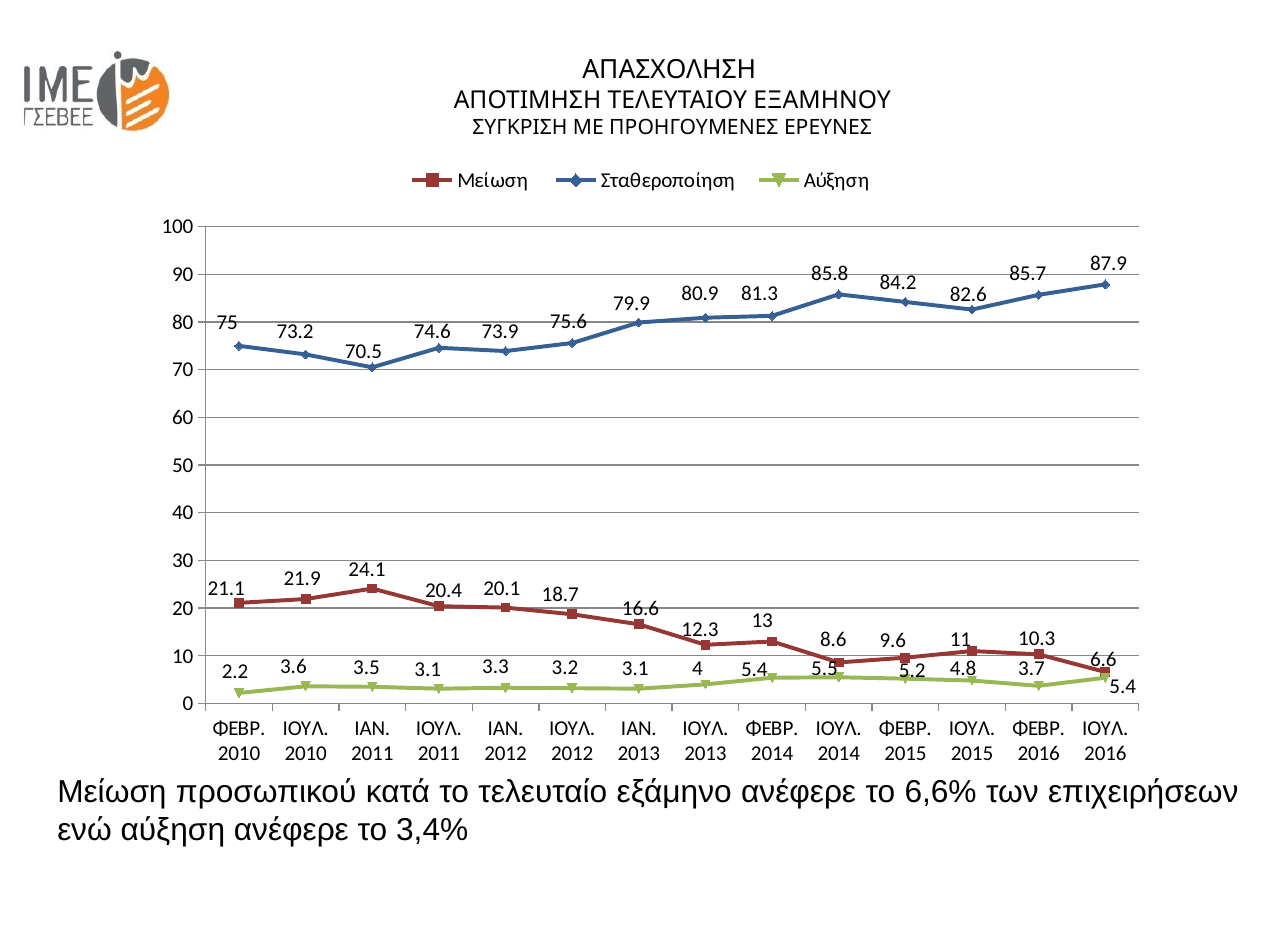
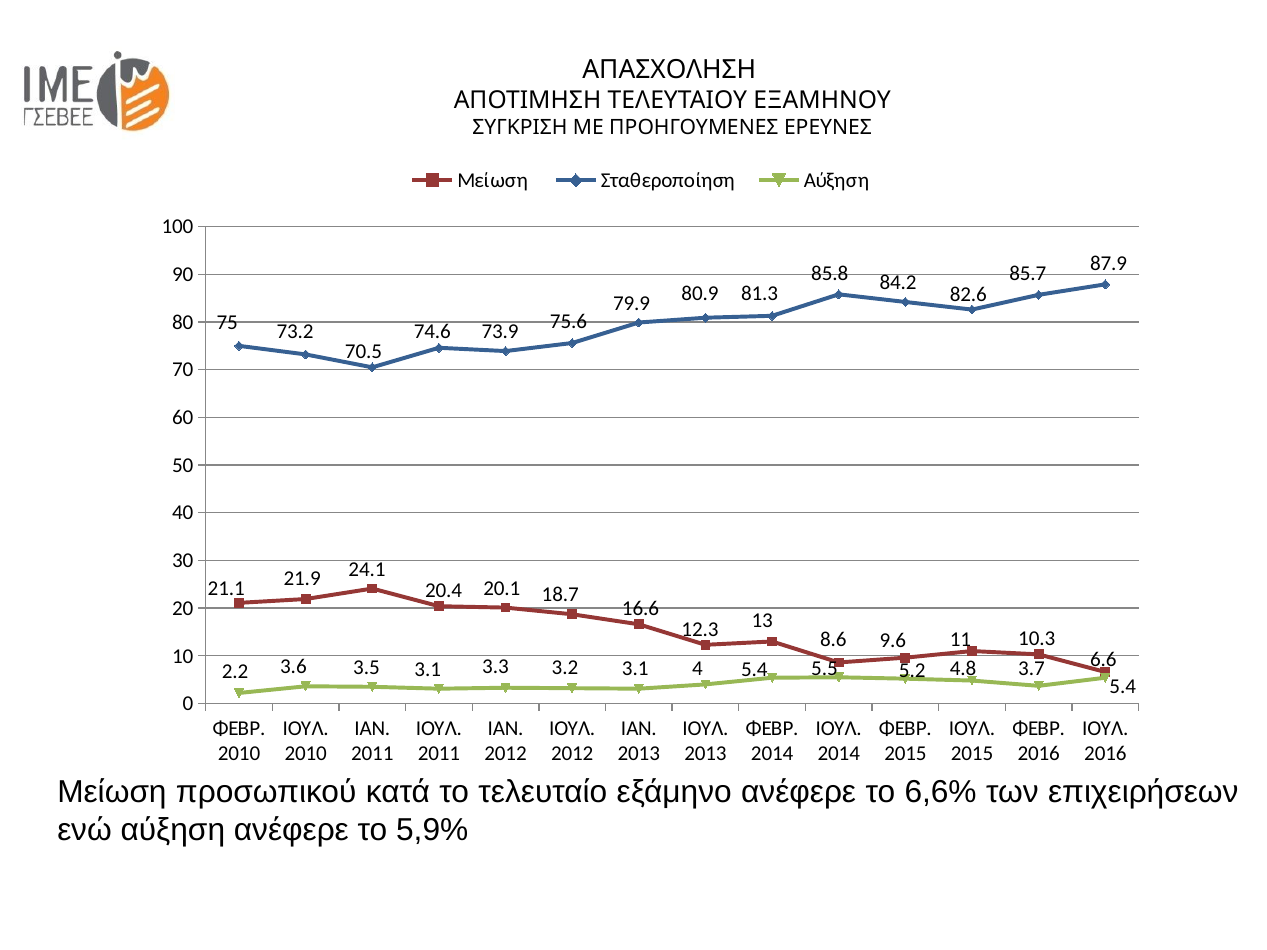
3,4%: 3,4% -> 5,9%
